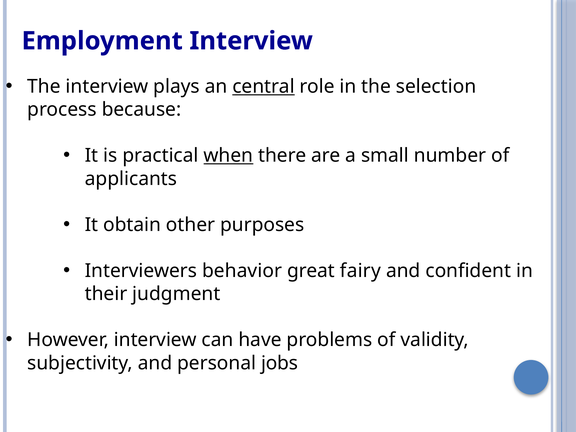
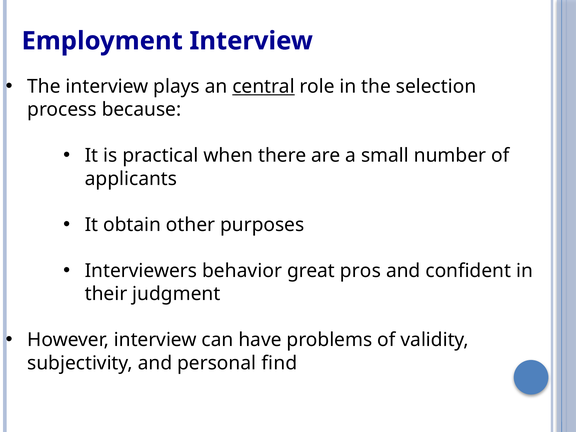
when underline: present -> none
fairy: fairy -> pros
jobs: jobs -> find
